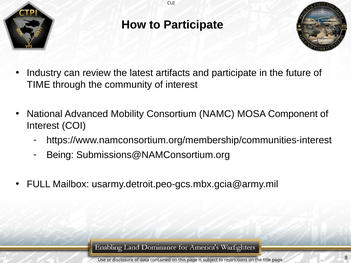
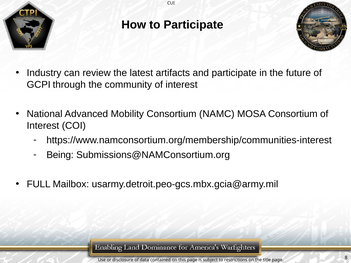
TIME: TIME -> GCPI
MOSA Component: Component -> Consortium
